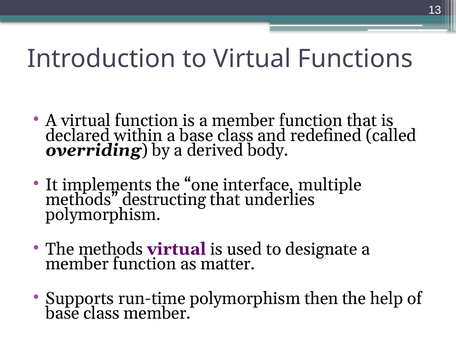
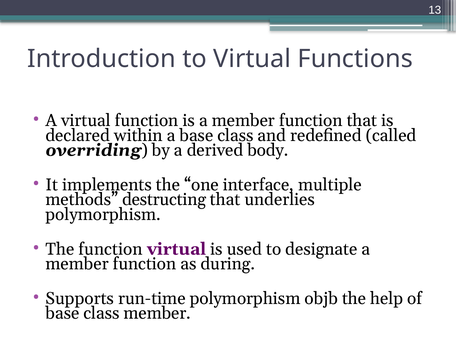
The methods: methods -> function
matter: matter -> during
then: then -> objb
